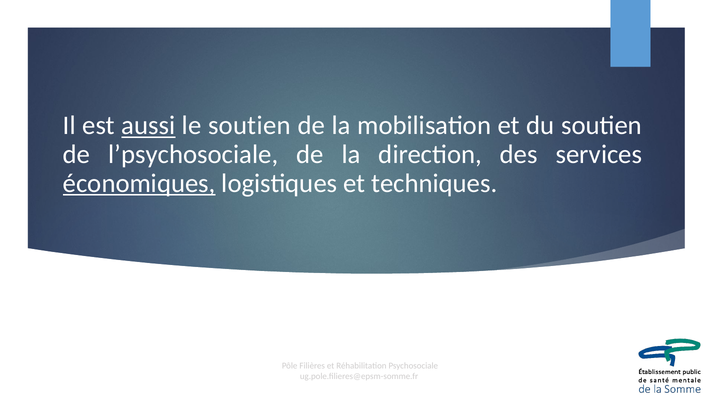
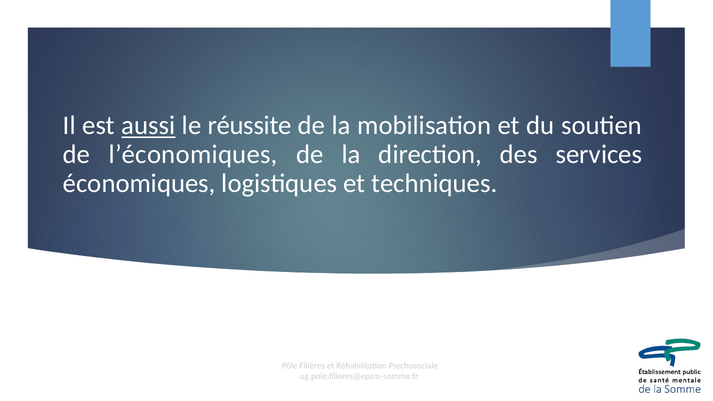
le soutien: soutien -> réussite
l’psychosociale: l’psychosociale -> l’économiques
économiques underline: present -> none
